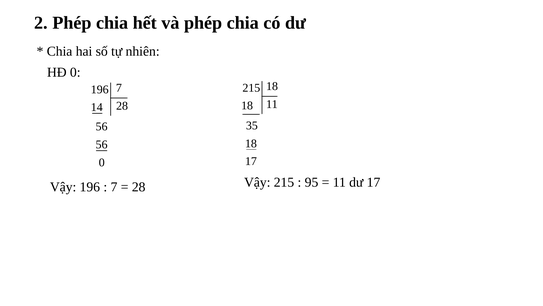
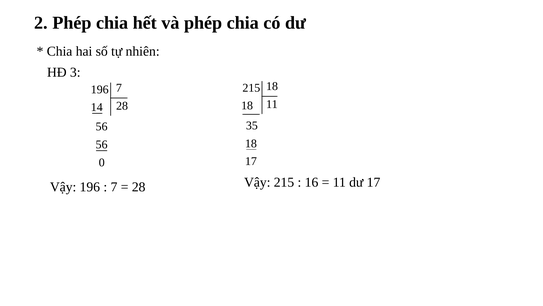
HĐ 0: 0 -> 3
95: 95 -> 16
